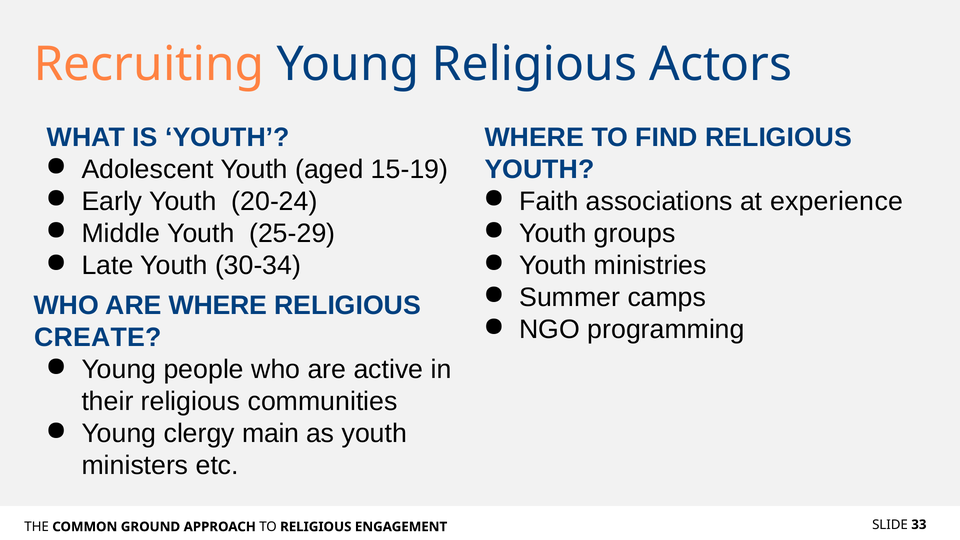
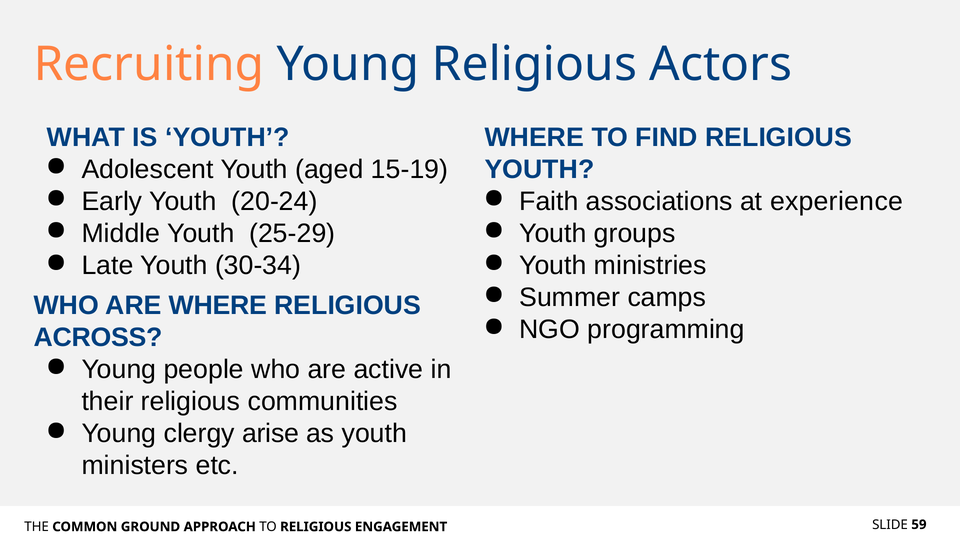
CREATE: CREATE -> ACROSS
main: main -> arise
33: 33 -> 59
